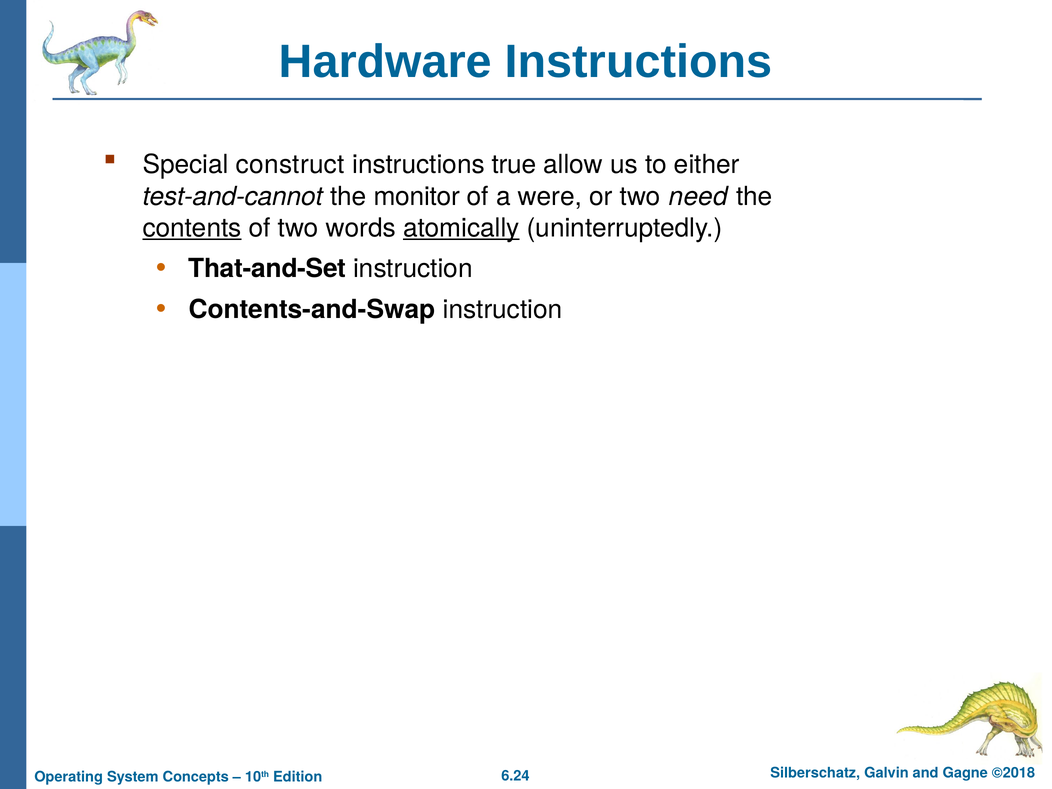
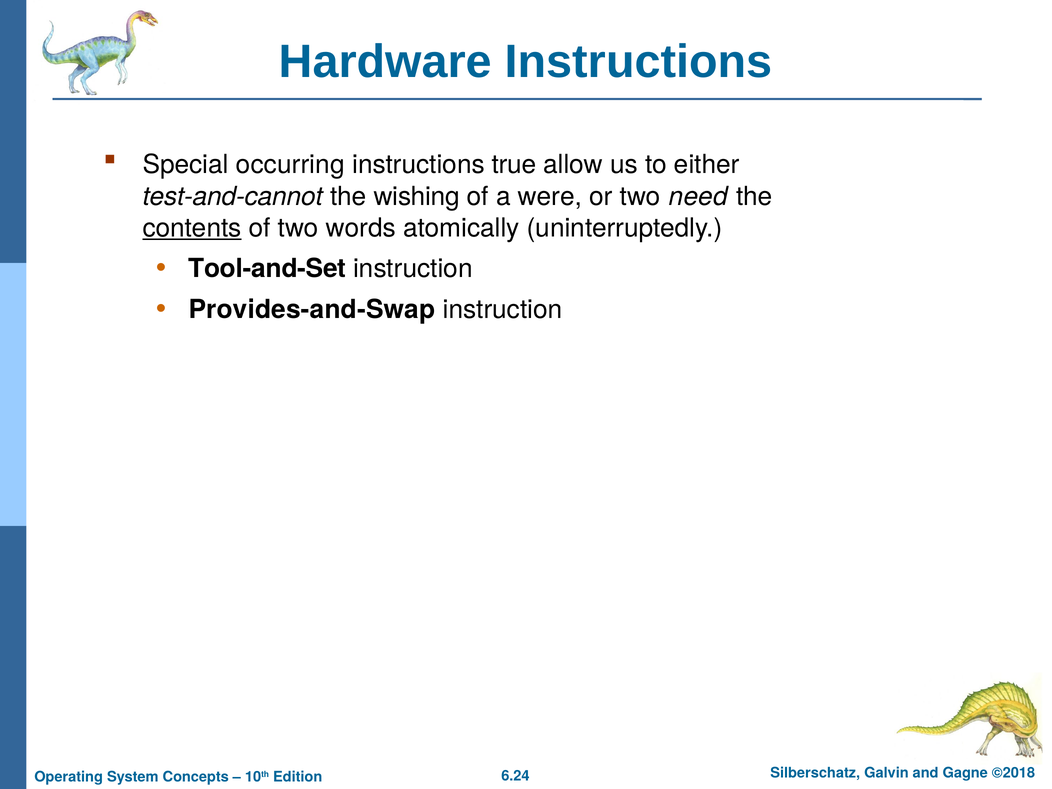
construct: construct -> occurring
monitor: monitor -> wishing
atomically underline: present -> none
That-and-Set: That-and-Set -> Tool-and-Set
Contents-and-Swap: Contents-and-Swap -> Provides-and-Swap
